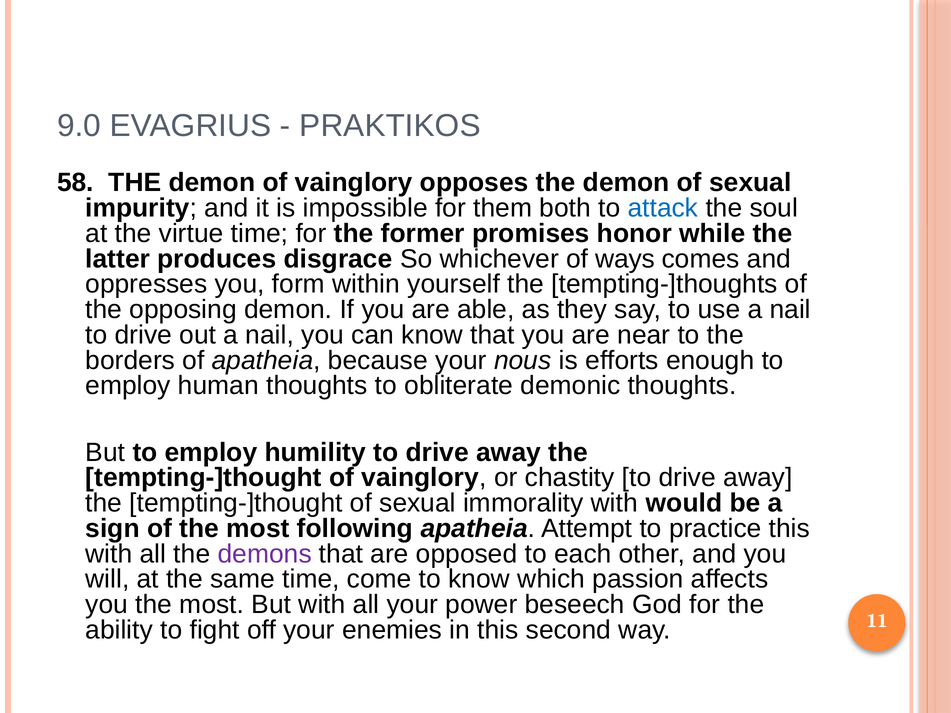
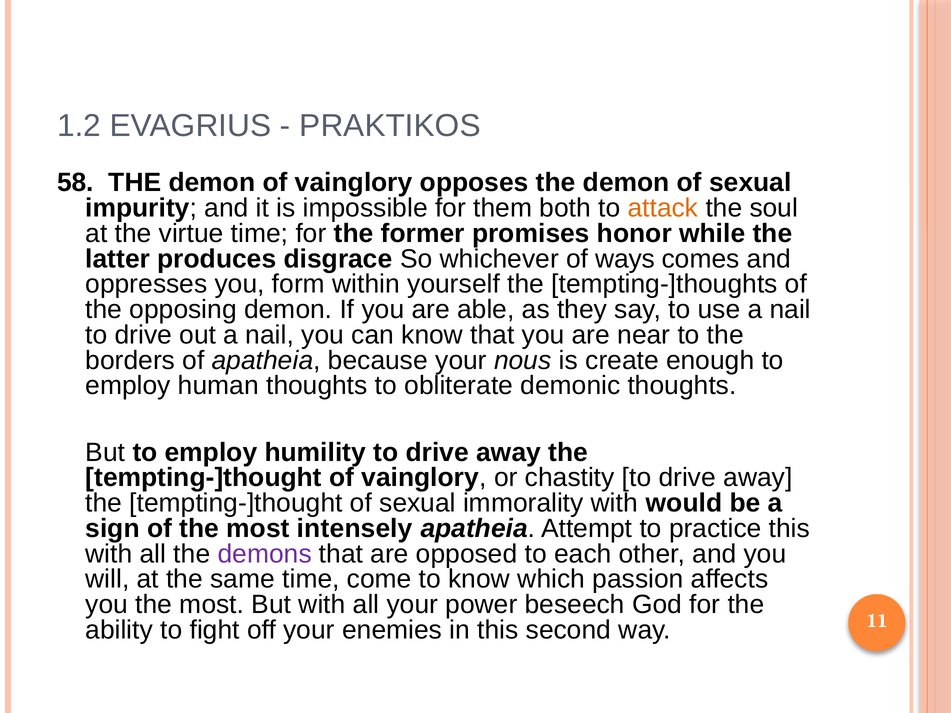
9.0: 9.0 -> 1.2
attack colour: blue -> orange
efforts: efforts -> create
following: following -> intensely
